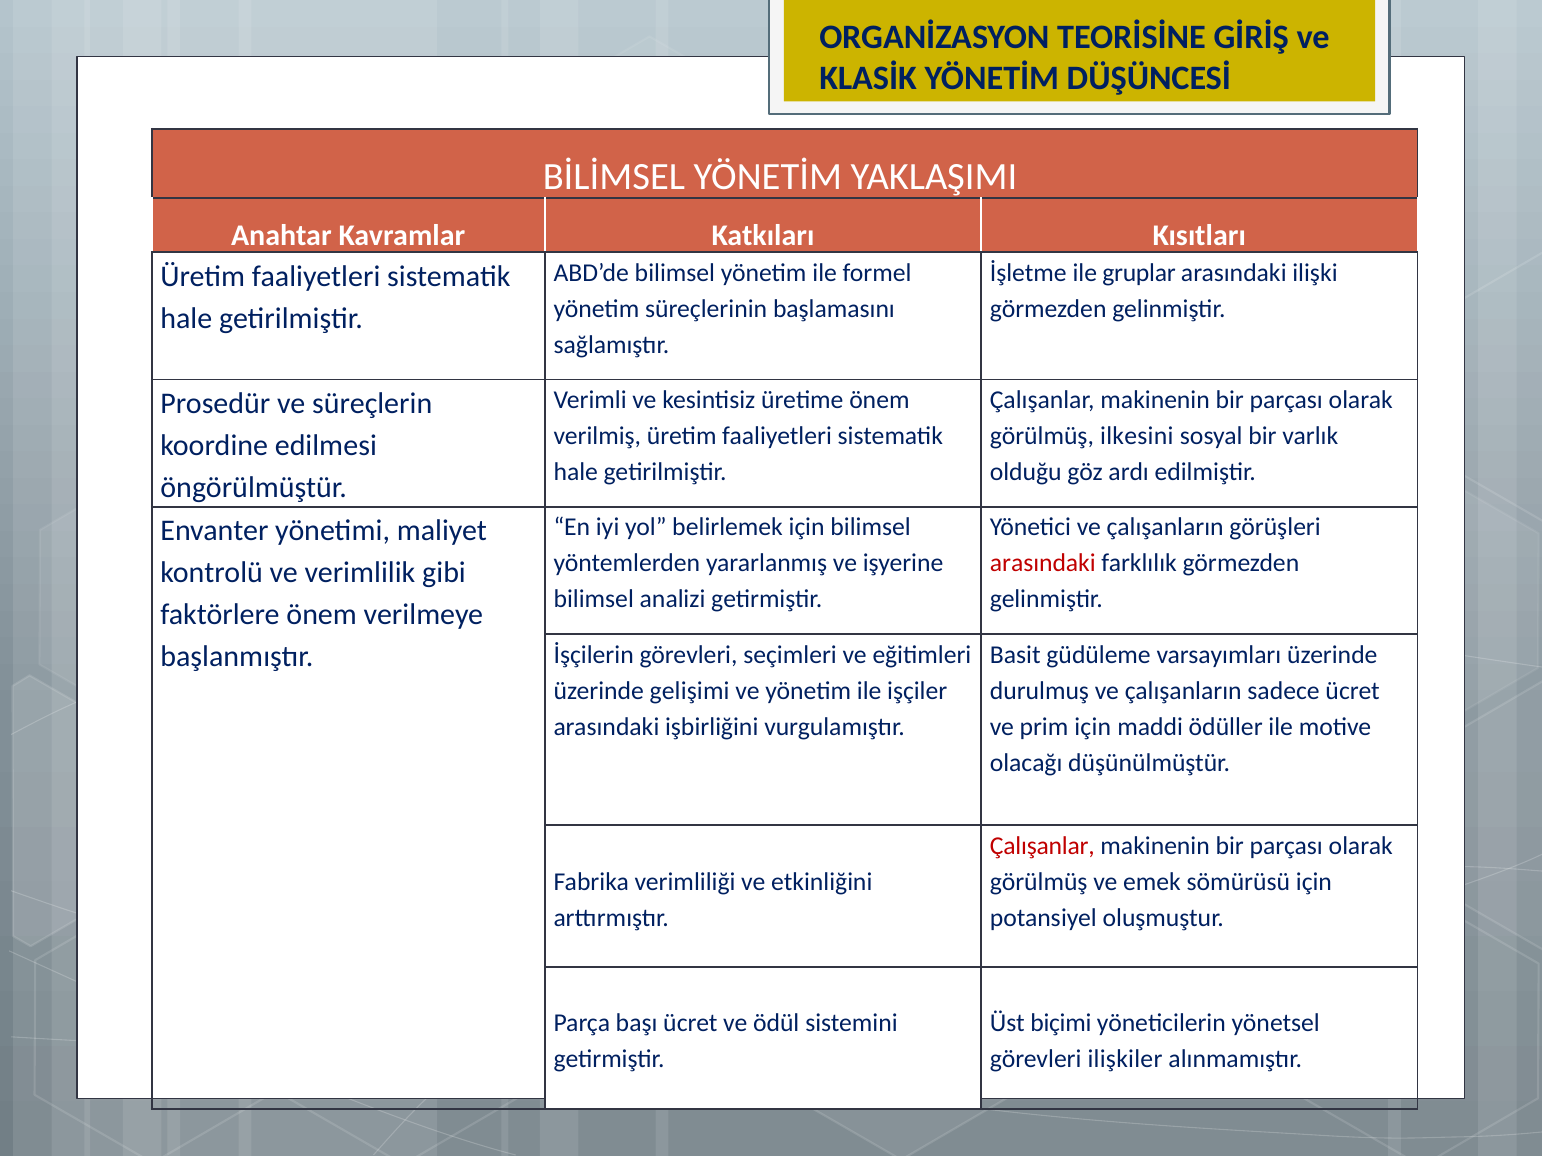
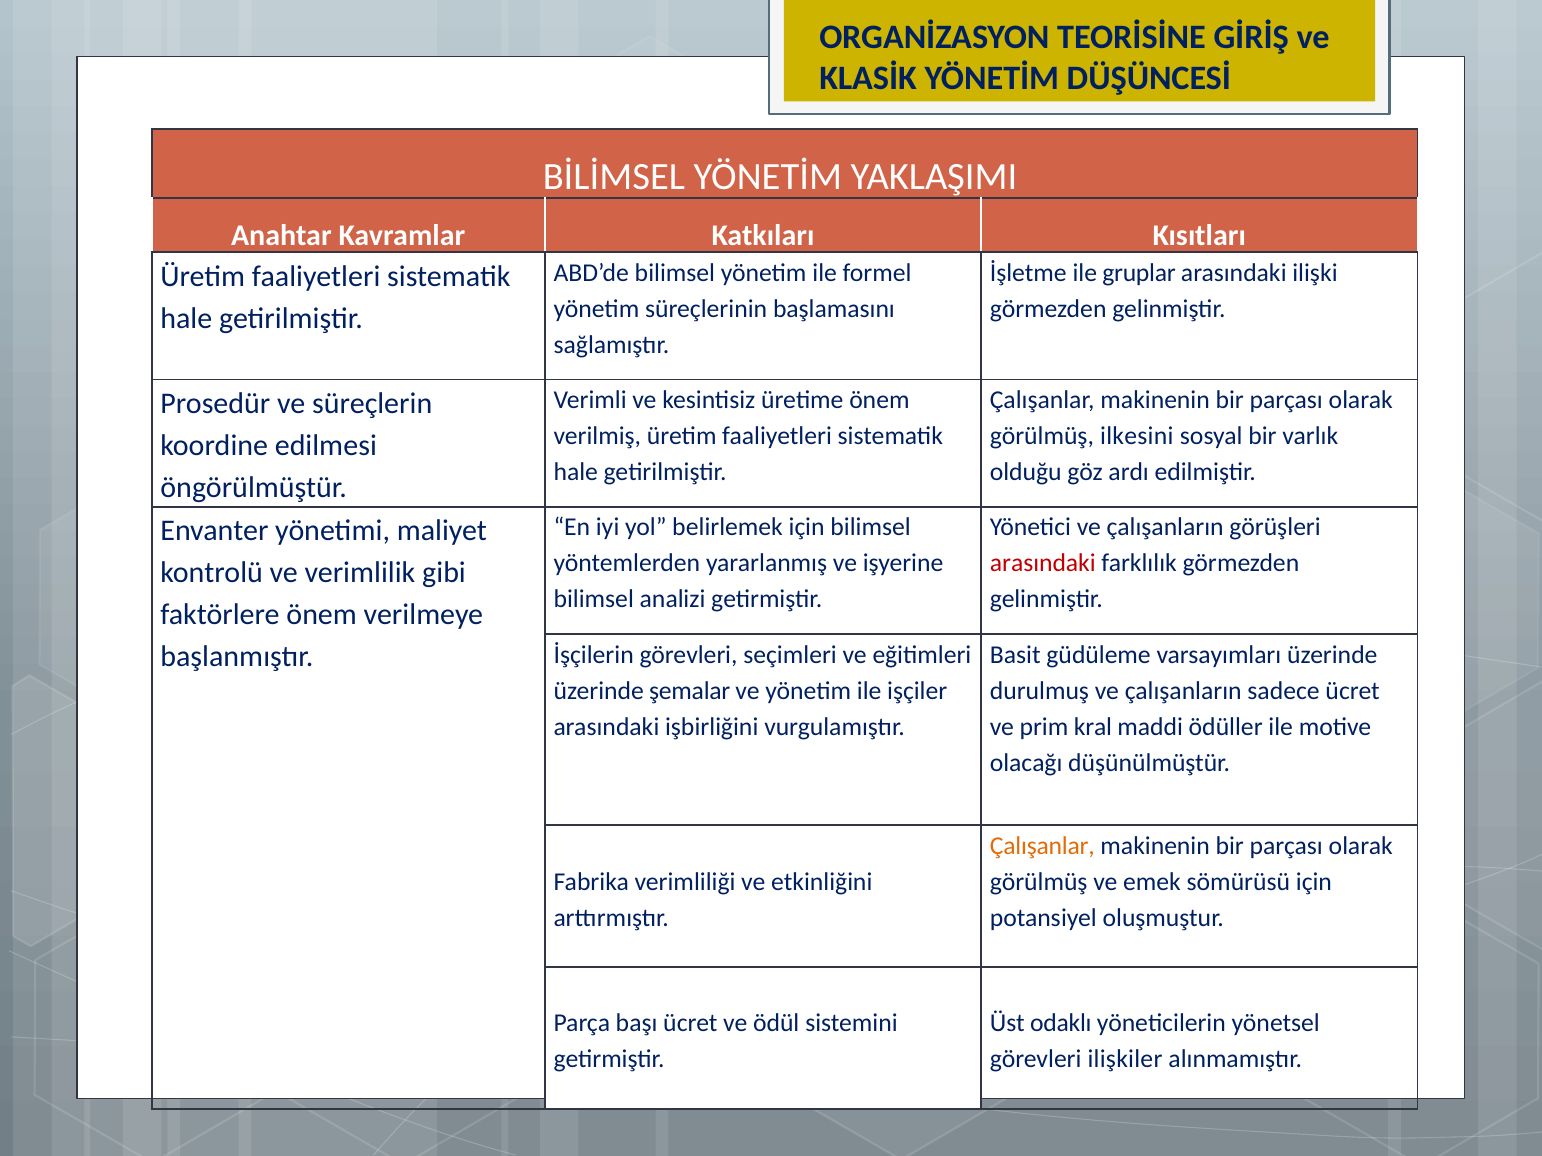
gelişimi: gelişimi -> şemalar
prim için: için -> kral
Çalışanlar at (1042, 846) colour: red -> orange
biçimi: biçimi -> odaklı
